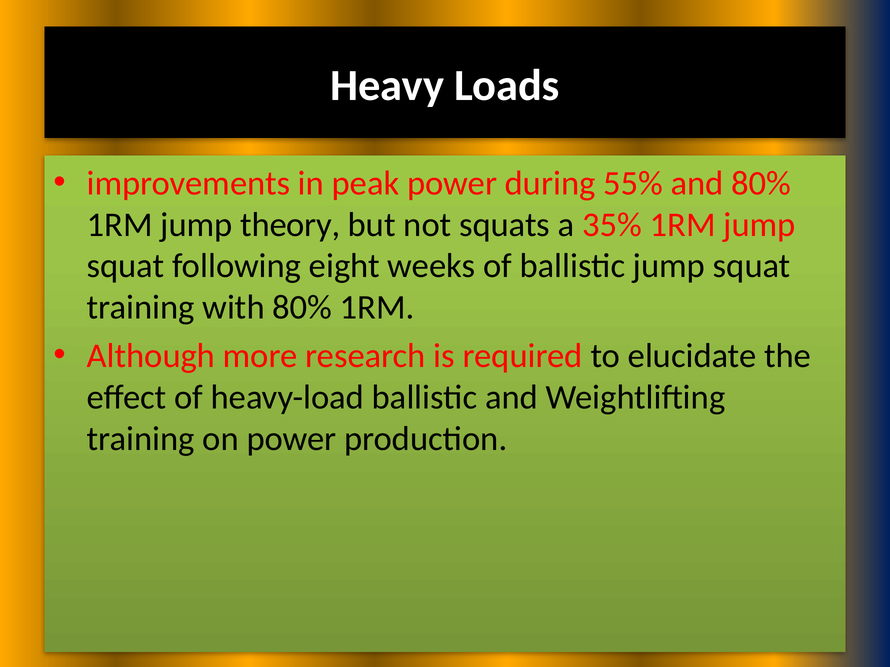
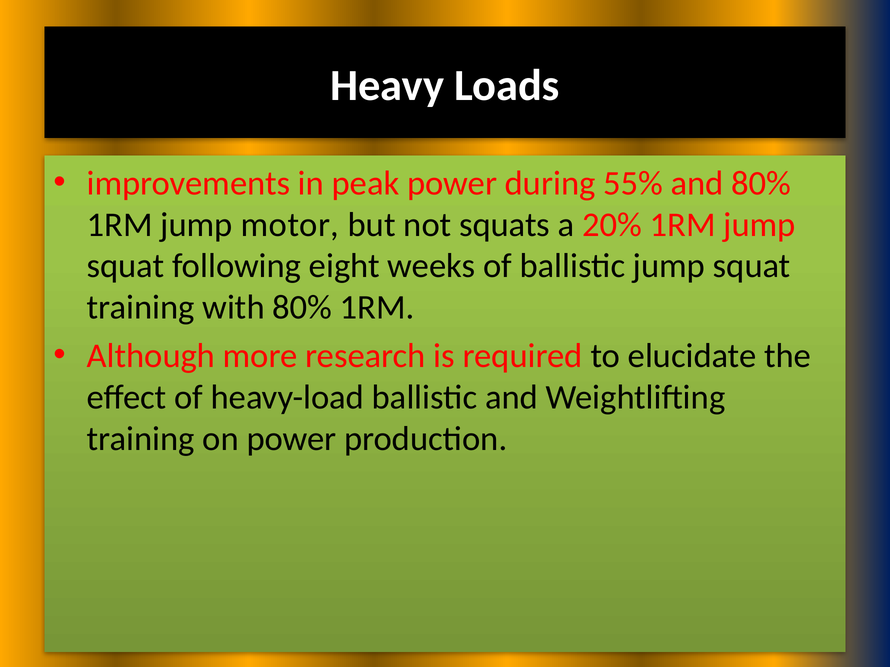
theory: theory -> motor
35%: 35% -> 20%
